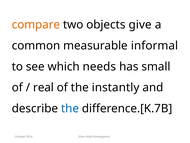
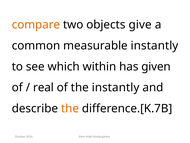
measurable informal: informal -> instantly
needs: needs -> within
small: small -> given
the at (70, 108) colour: blue -> orange
